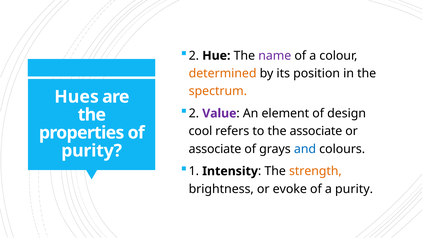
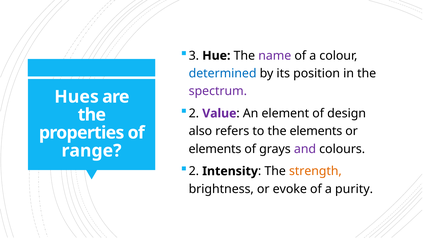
2 at (194, 56): 2 -> 3
determined colour: orange -> blue
spectrum colour: orange -> purple
cool: cool -> also
the associate: associate -> elements
associate at (215, 149): associate -> elements
and colour: blue -> purple
purity at (92, 151): purity -> range
1 at (194, 171): 1 -> 2
